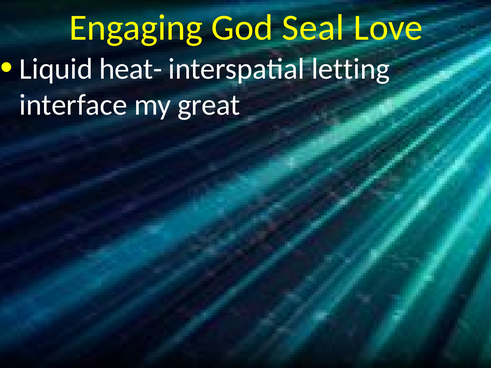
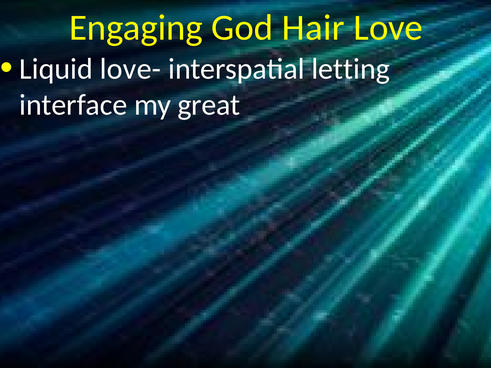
Seal: Seal -> Hair
heat-: heat- -> love-
